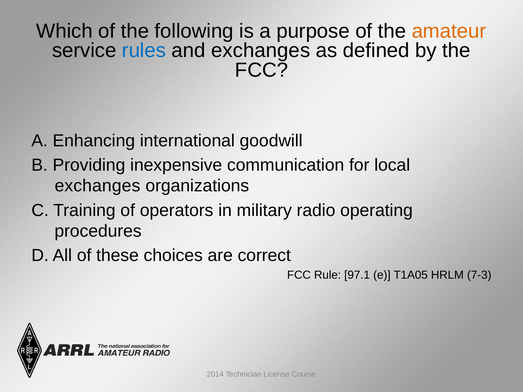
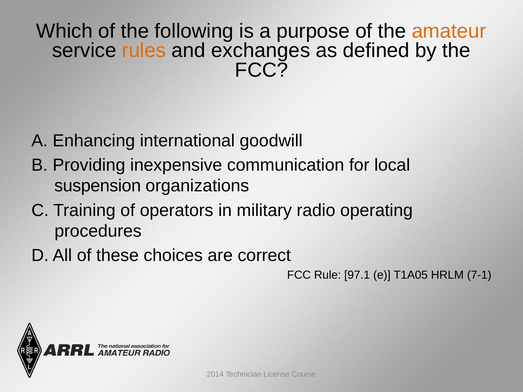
rules colour: blue -> orange
exchanges at (97, 186): exchanges -> suspension
7-3: 7-3 -> 7-1
